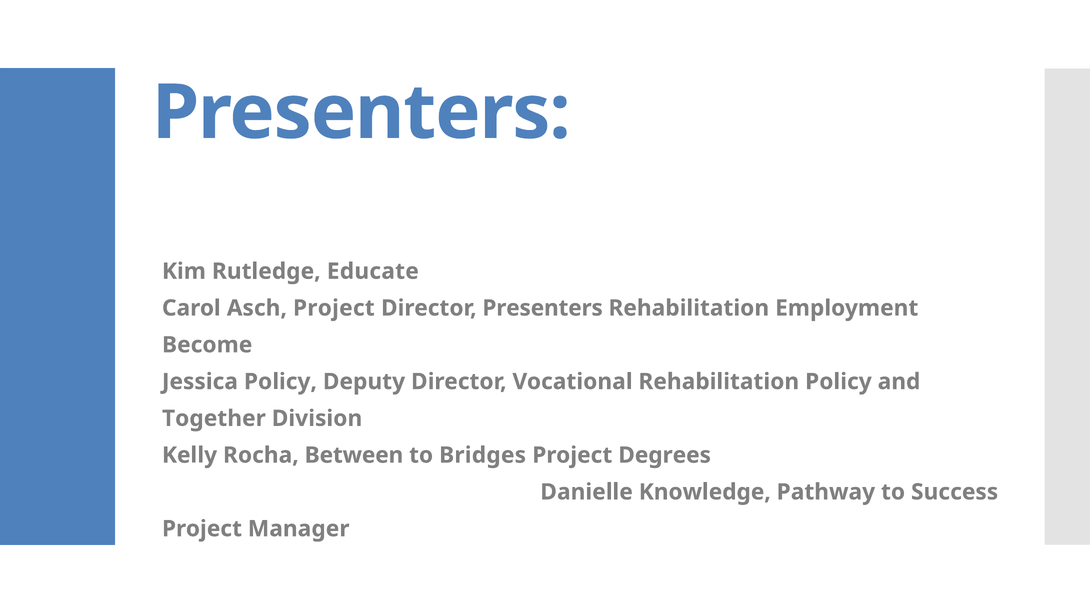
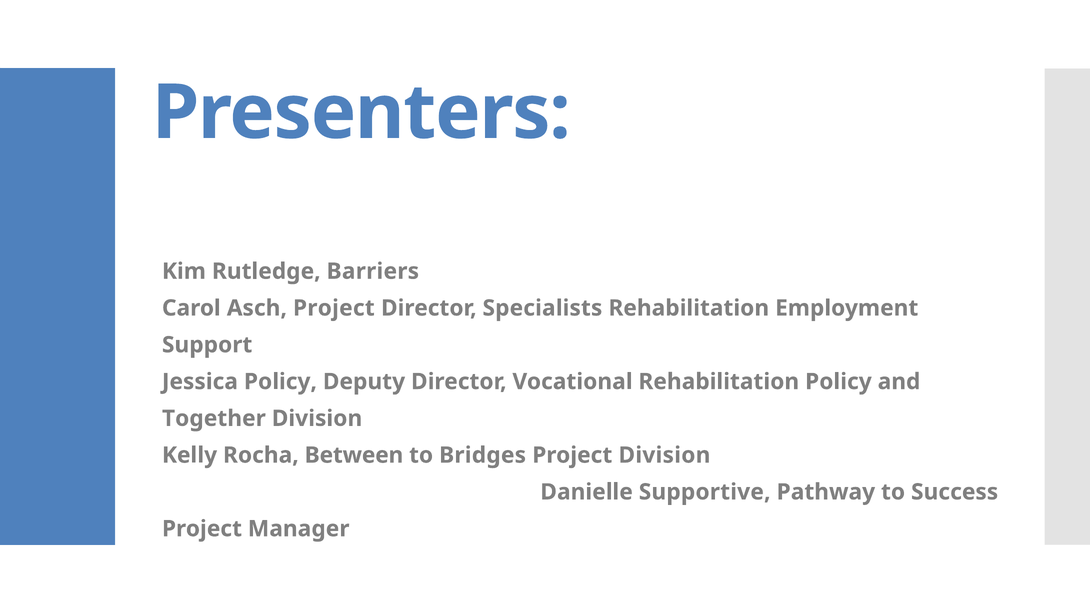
Educate: Educate -> Barriers
Director Presenters: Presenters -> Specialists
Become: Become -> Support
Project Degrees: Degrees -> Division
Knowledge: Knowledge -> Supportive
